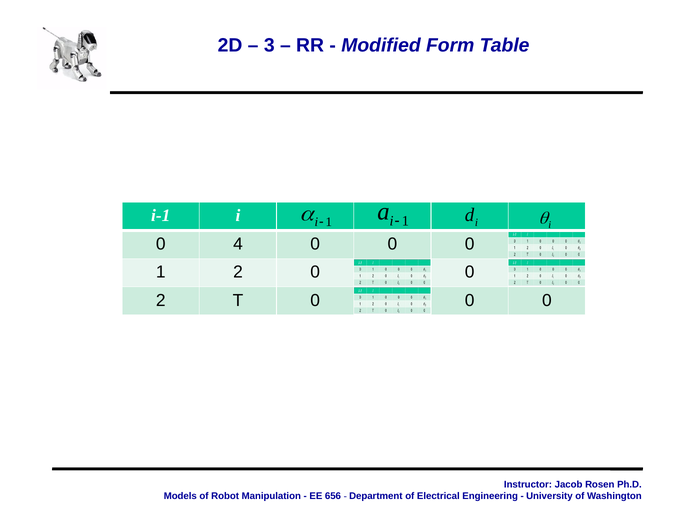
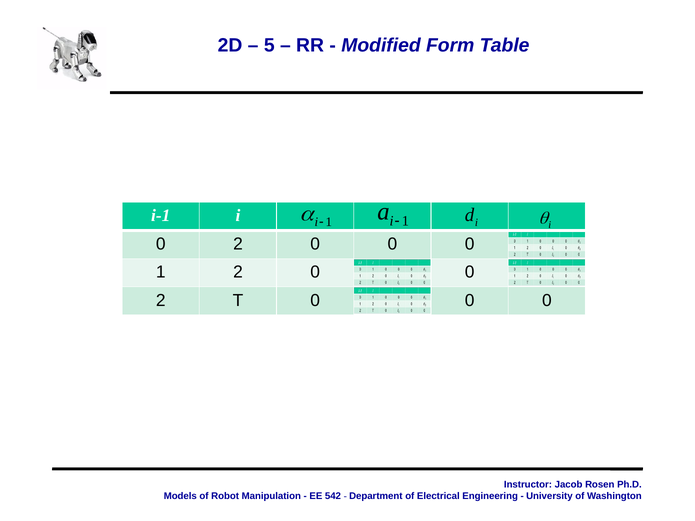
3: 3 -> 5
4 at (238, 244): 4 -> 2
656: 656 -> 542
